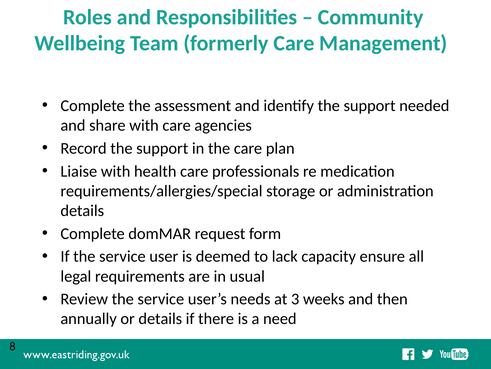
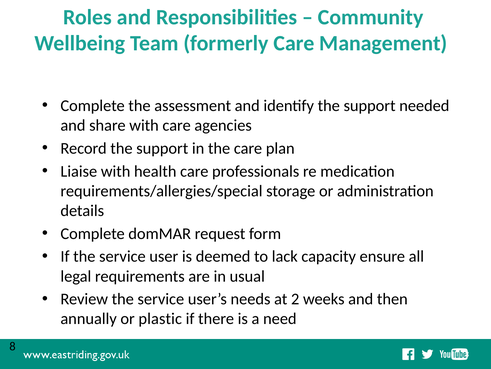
3: 3 -> 2
or details: details -> plastic
